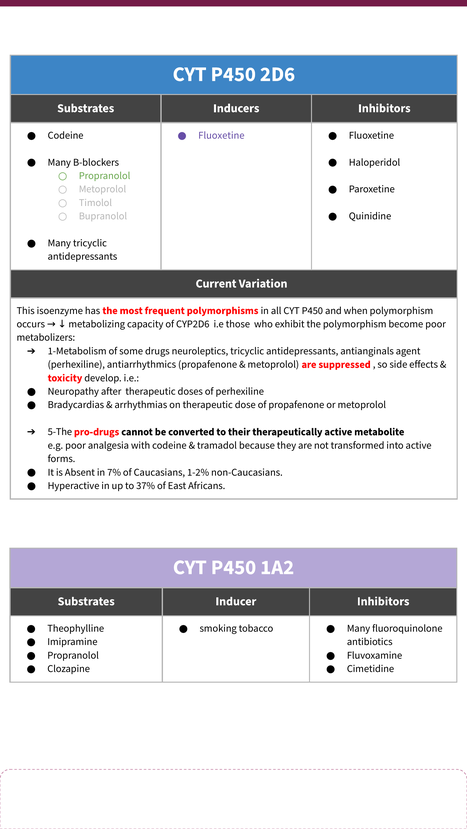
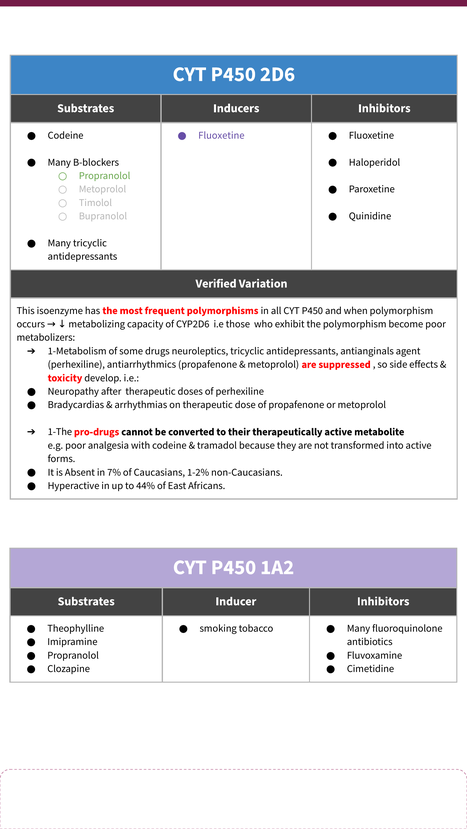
Current: Current -> Verified
5-The: 5-The -> 1-The
37%: 37% -> 44%
